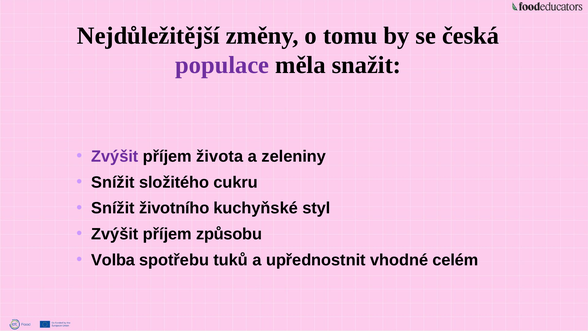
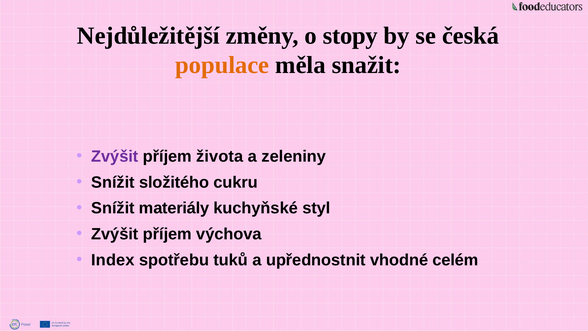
tomu: tomu -> stopy
populace colour: purple -> orange
životního: životního -> materiály
způsobu: způsobu -> výchova
Volba: Volba -> Index
